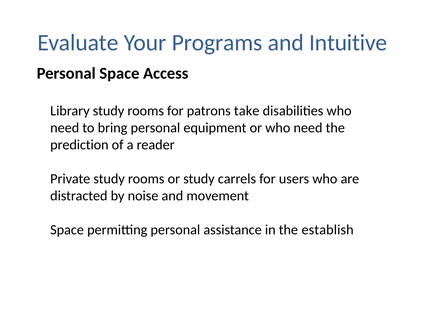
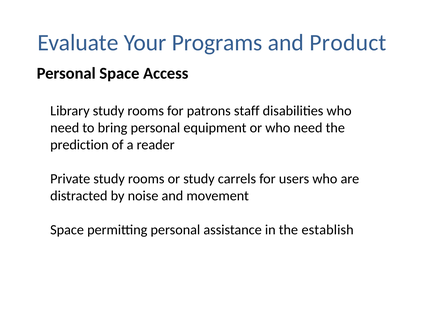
Intuitive: Intuitive -> Product
take: take -> staff
